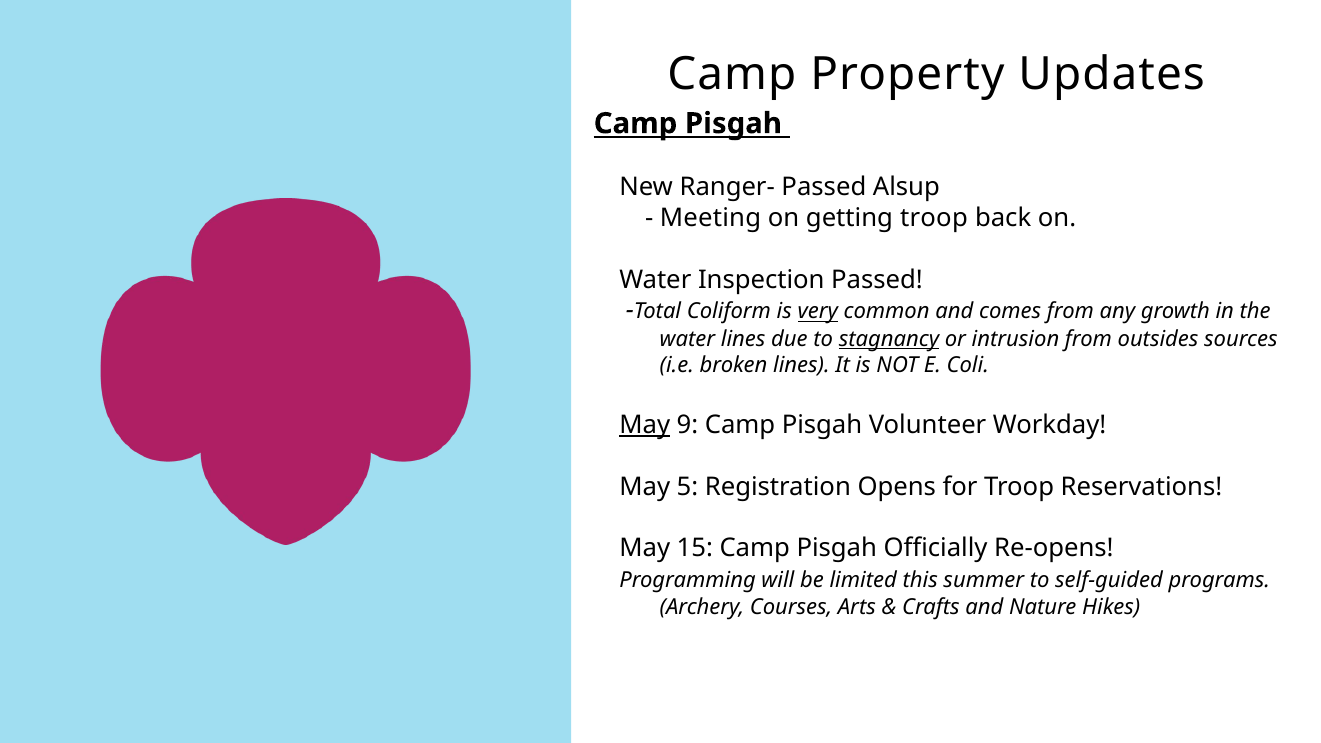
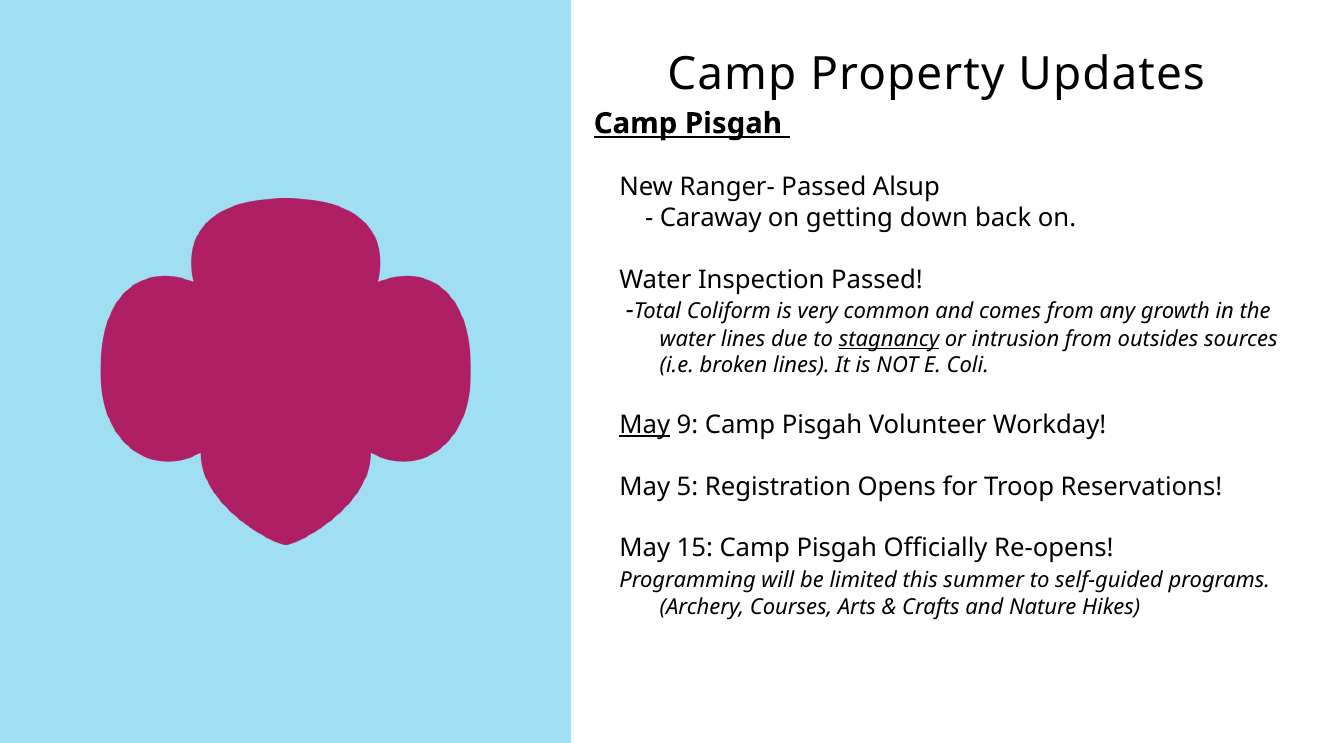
Meeting: Meeting -> Caraway
getting troop: troop -> down
very underline: present -> none
